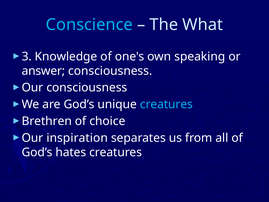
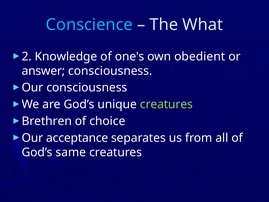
3: 3 -> 2
speaking: speaking -> obedient
creatures at (166, 104) colour: light blue -> light green
inspiration: inspiration -> acceptance
hates: hates -> same
